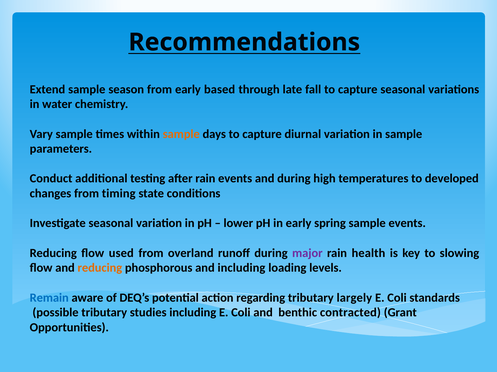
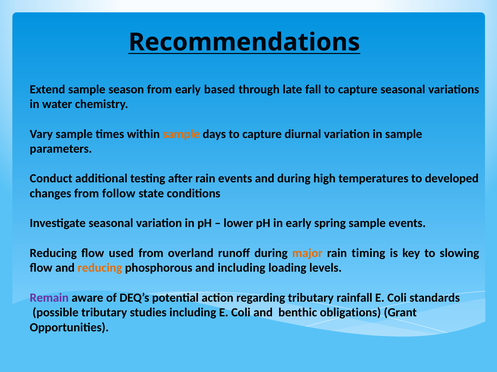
timing: timing -> follow
major colour: purple -> orange
health: health -> timing
Remain colour: blue -> purple
largely: largely -> rainfall
contracted: contracted -> obligations
